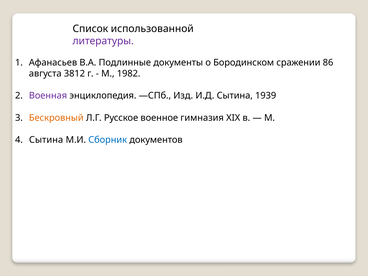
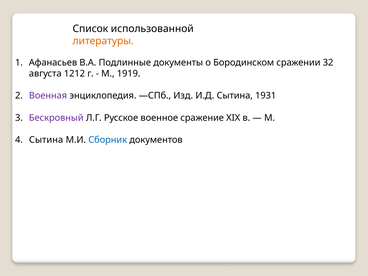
литературы colour: purple -> orange
86: 86 -> 32
3812: 3812 -> 1212
1982: 1982 -> 1919
1939: 1939 -> 1931
Бескровный colour: orange -> purple
гимназия: гимназия -> сражение
